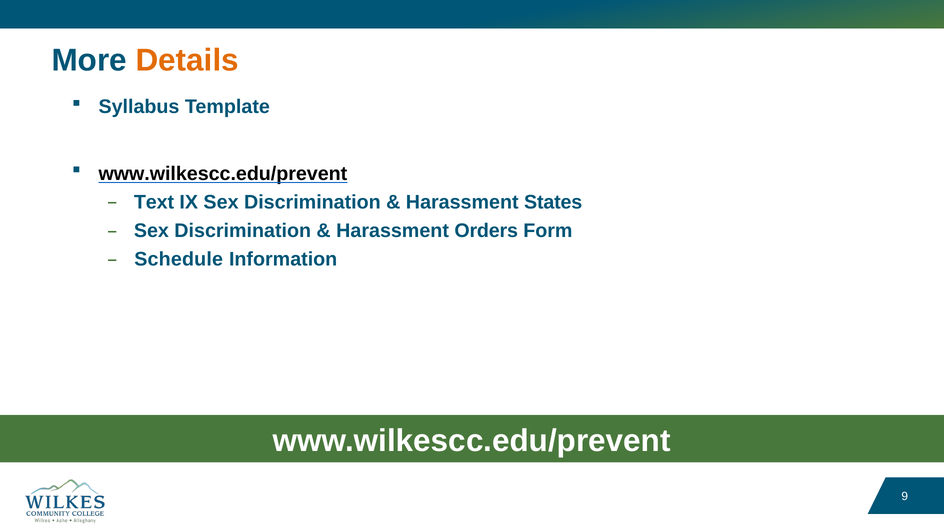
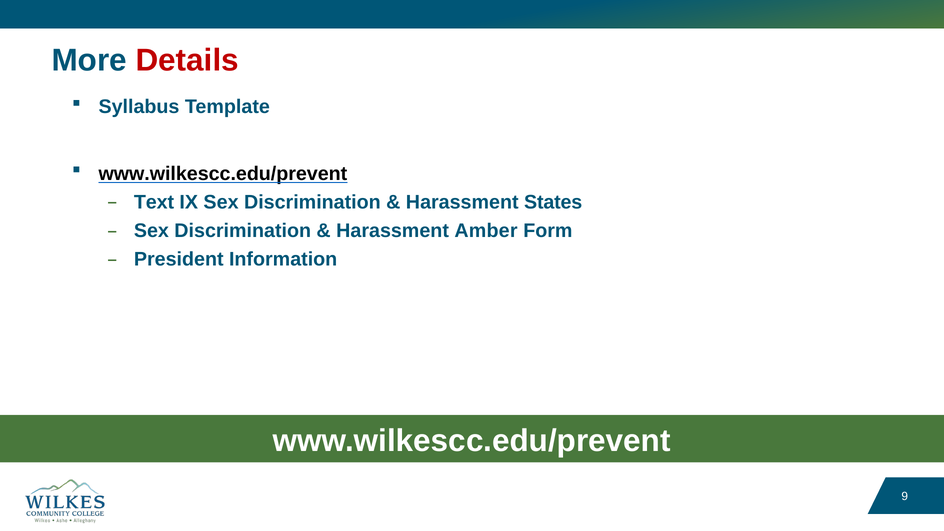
Details colour: orange -> red
Orders: Orders -> Amber
Schedule: Schedule -> President
